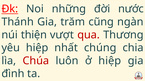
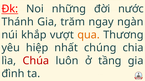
cũng: cũng -> ngay
thiện: thiện -> khắp
qua colour: red -> orange
ở hiệp: hiệp -> tầng
